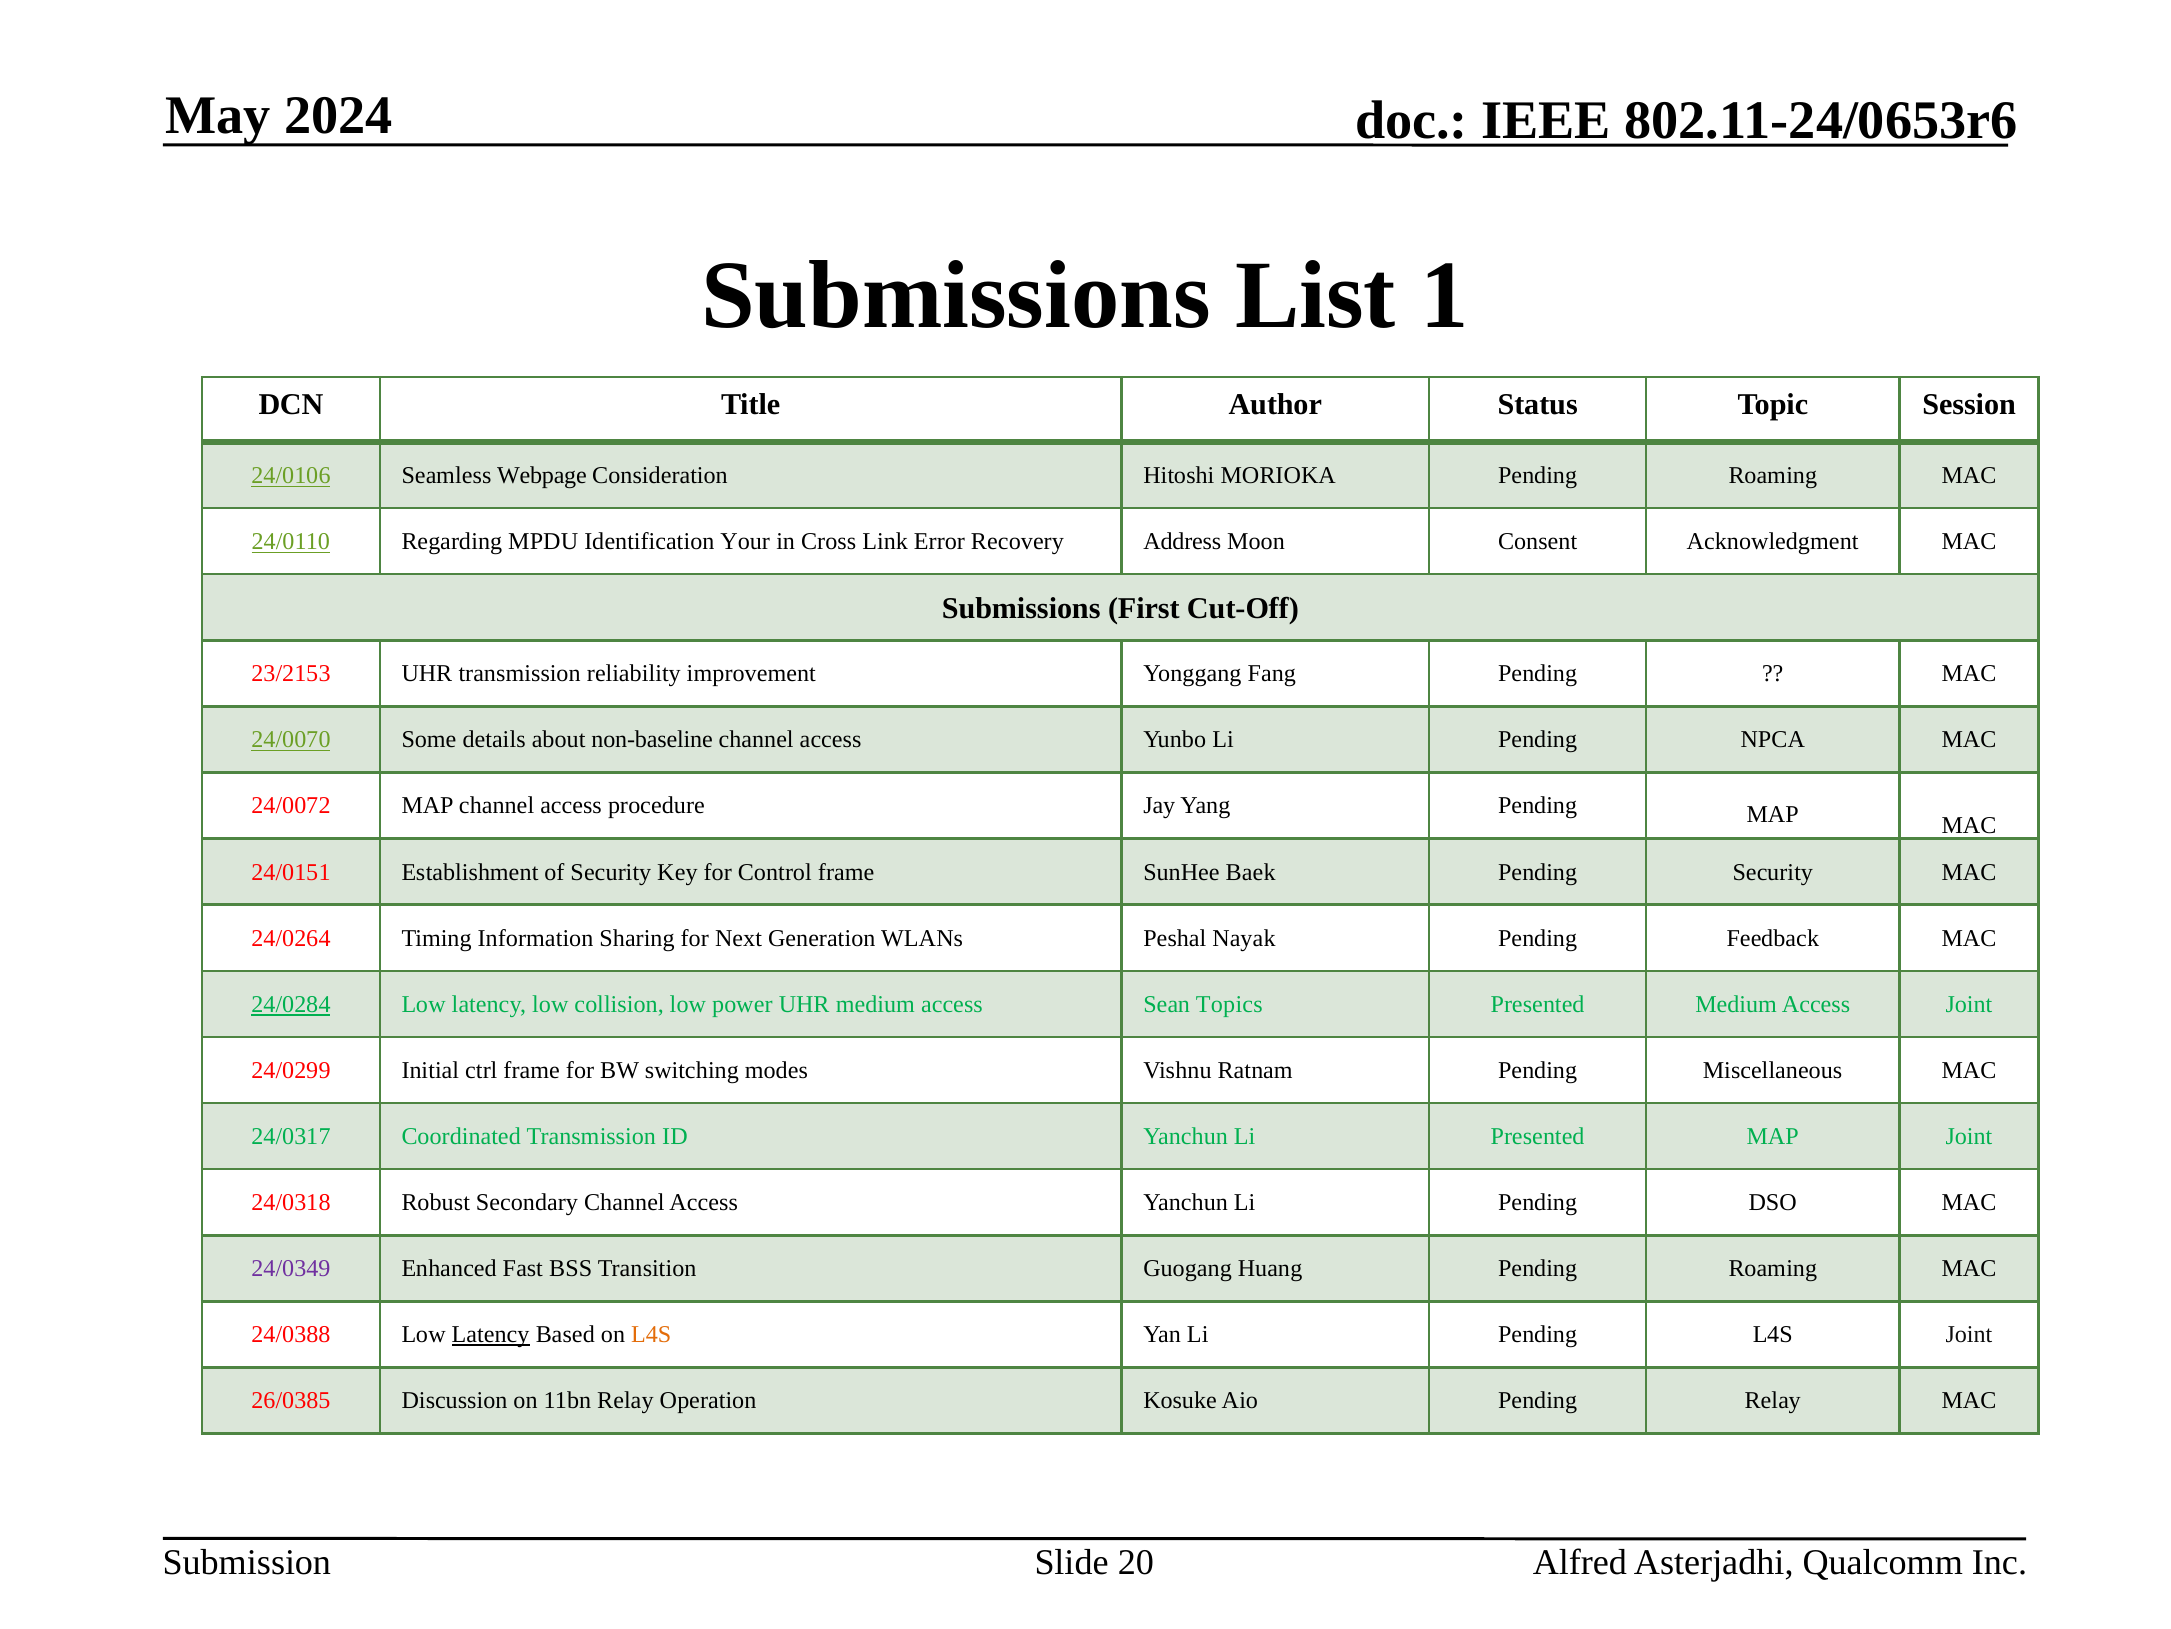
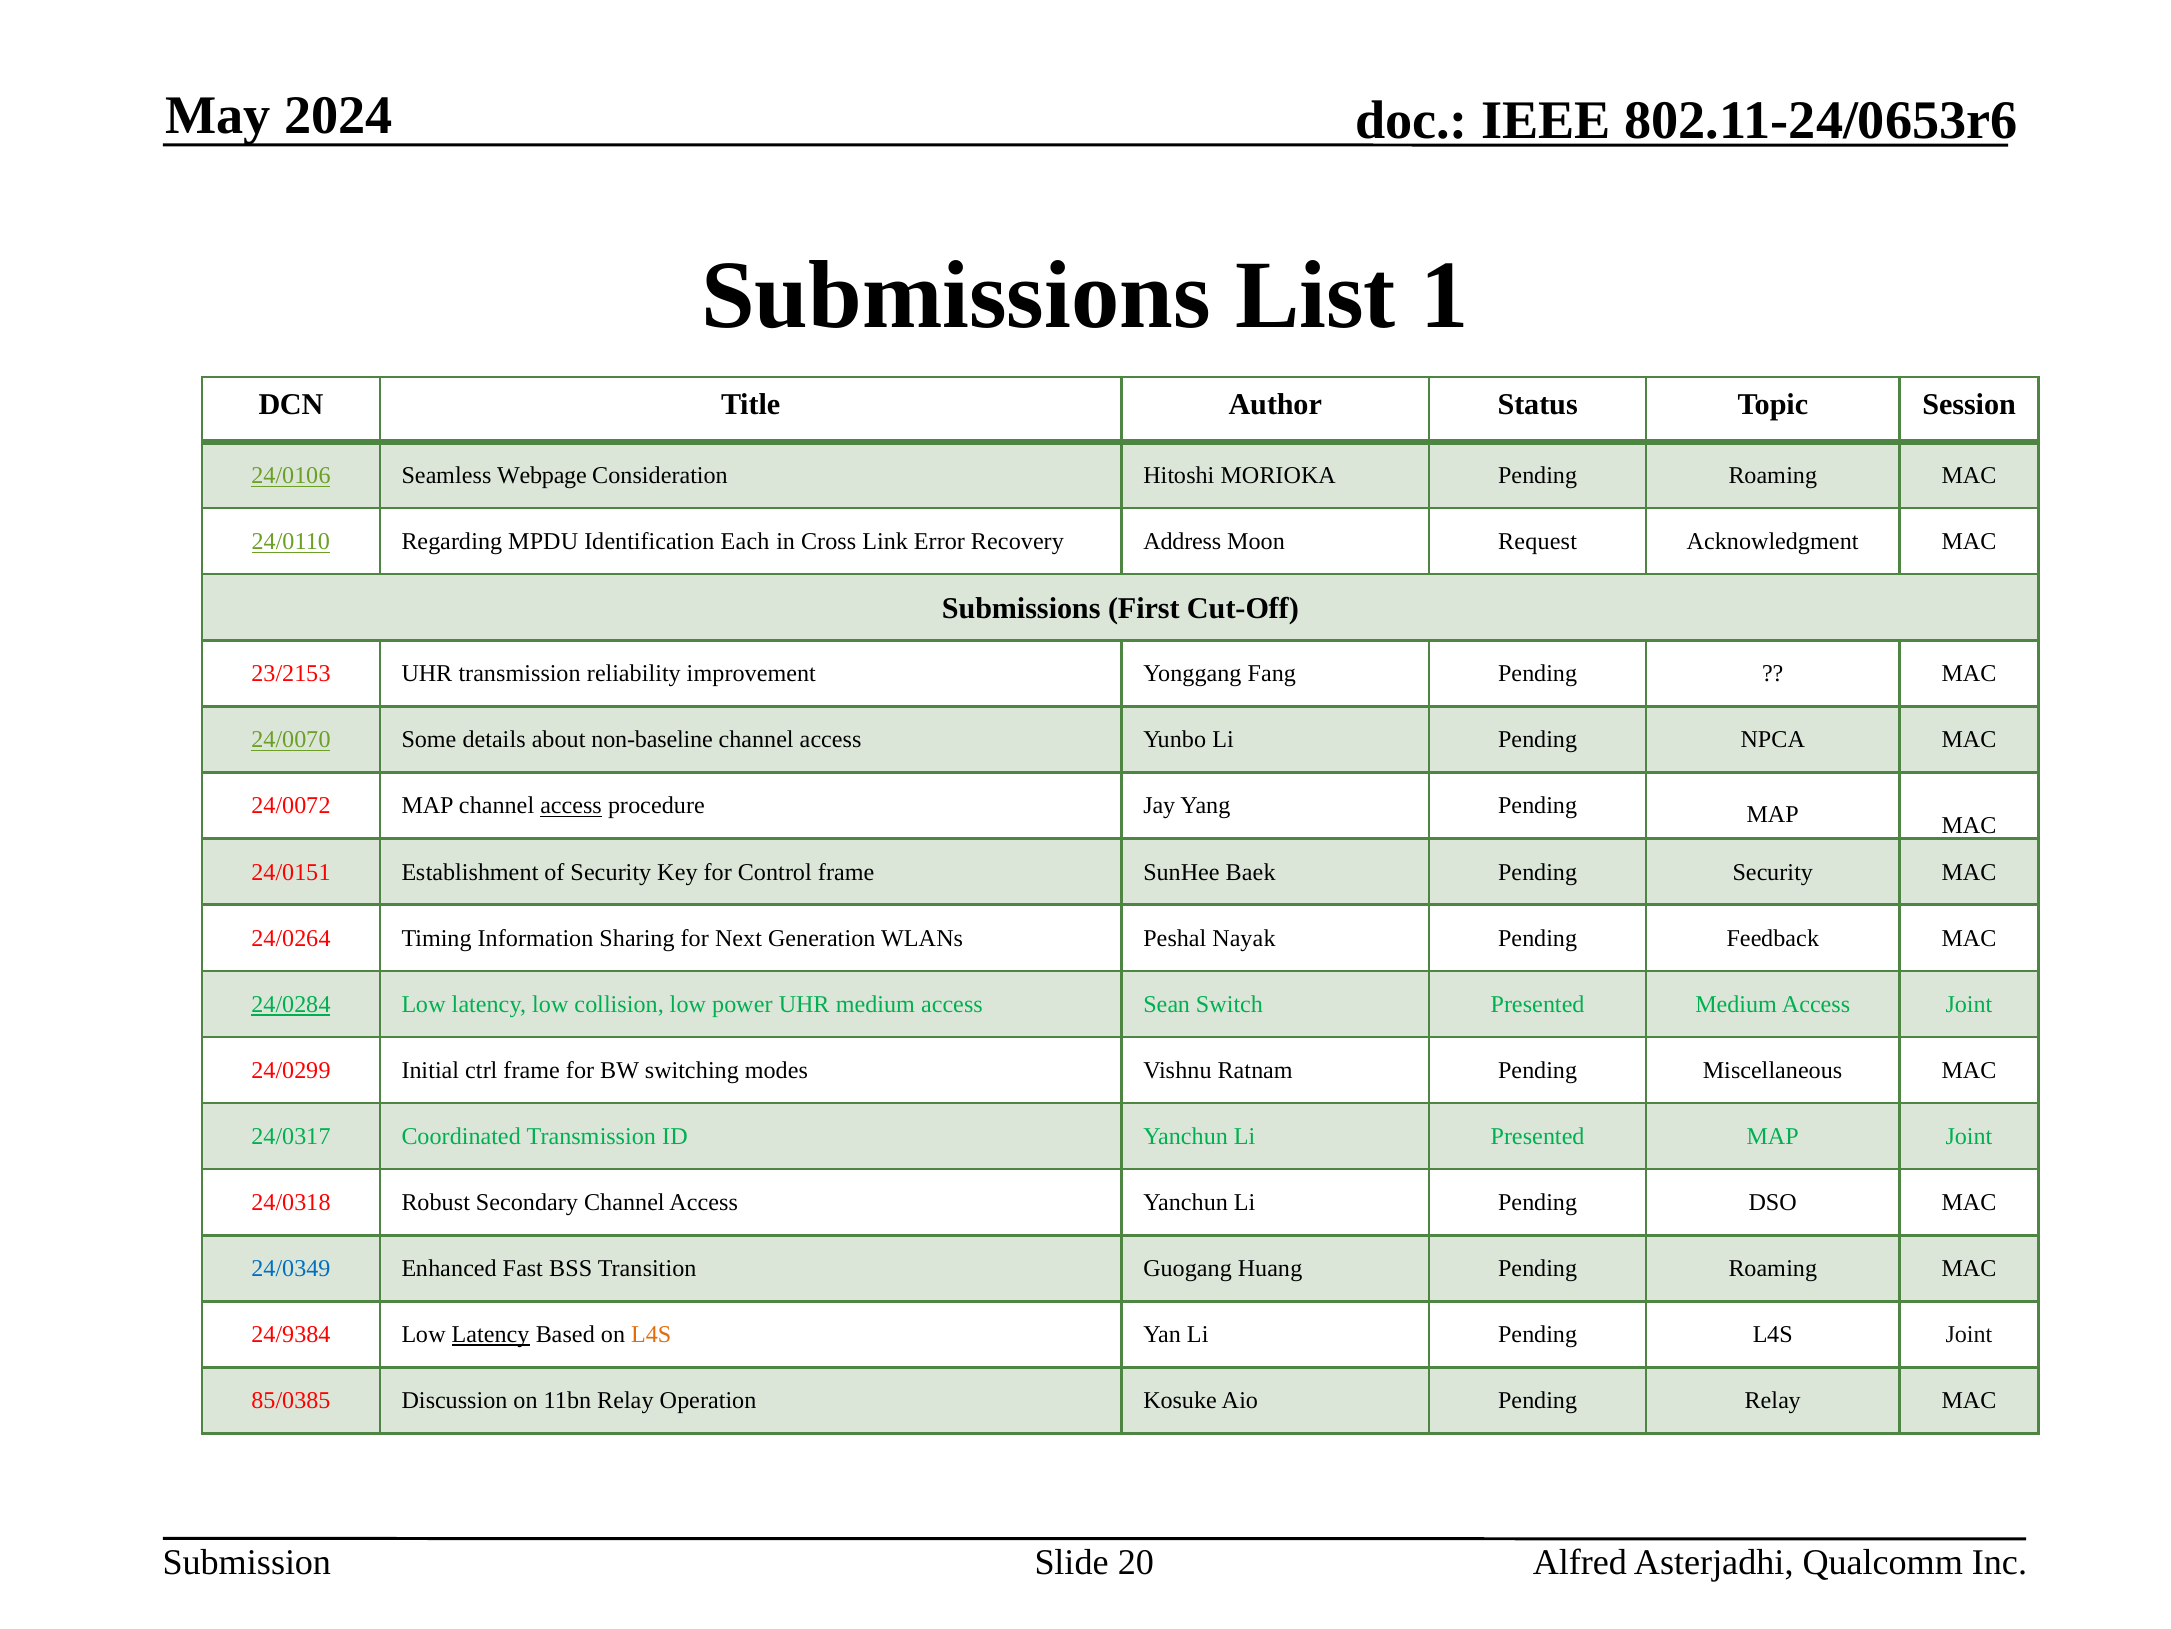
Your: Your -> Each
Consent: Consent -> Request
access at (571, 806) underline: none -> present
Topics: Topics -> Switch
24/0349 colour: purple -> blue
24/0388: 24/0388 -> 24/9384
26/0385: 26/0385 -> 85/0385
